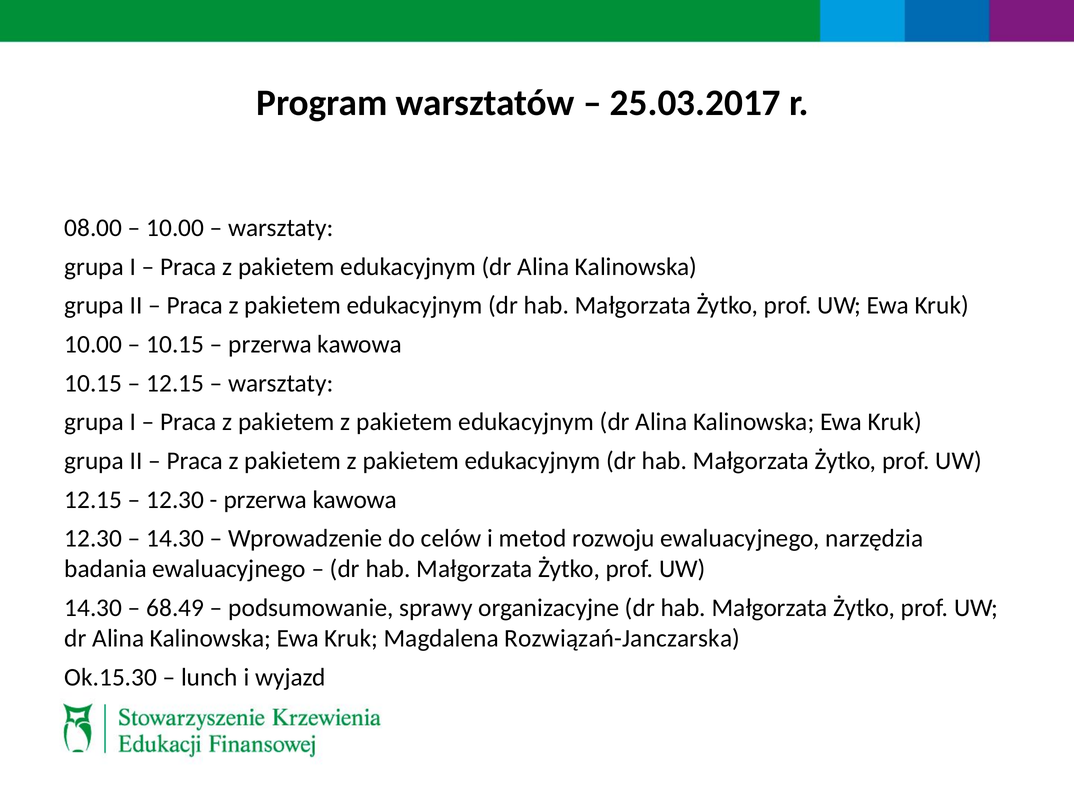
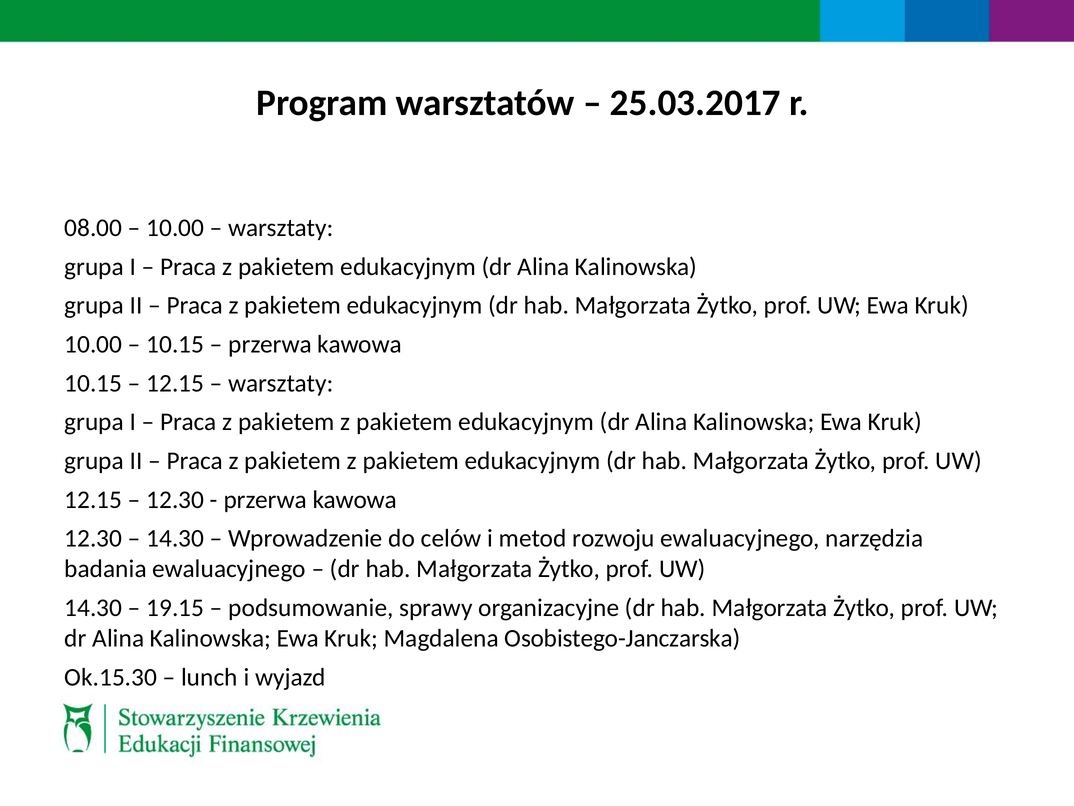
68.49: 68.49 -> 19.15
Rozwiązań-Janczarska: Rozwiązań-Janczarska -> Osobistego-Janczarska
